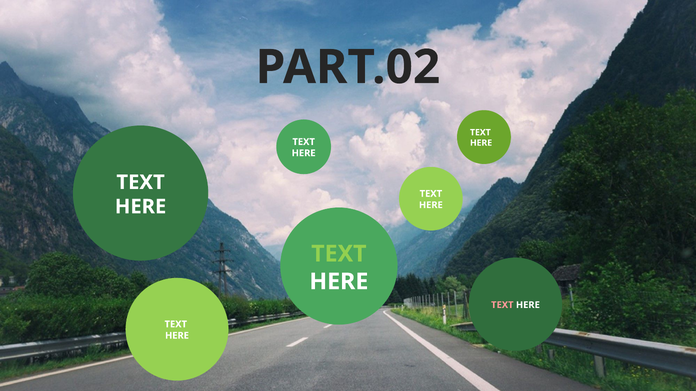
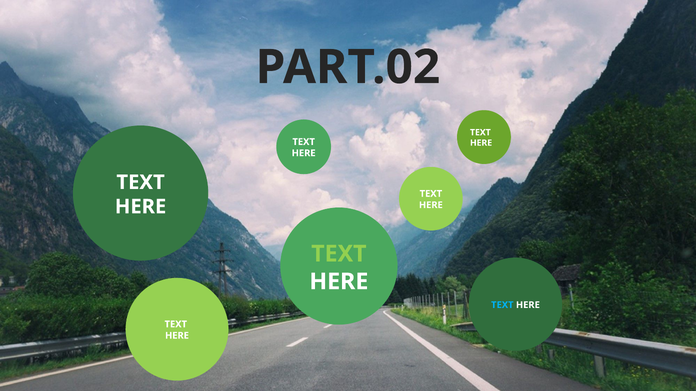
TEXT at (502, 305) colour: pink -> light blue
